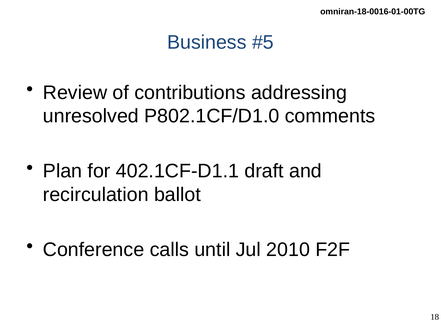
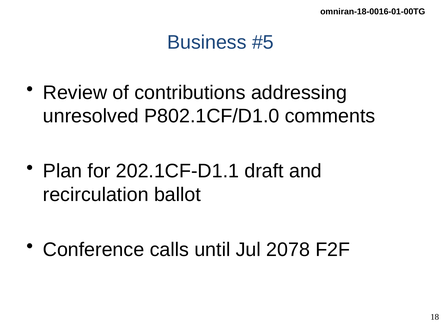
402.1CF-D1.1: 402.1CF-D1.1 -> 202.1CF-D1.1
2010: 2010 -> 2078
